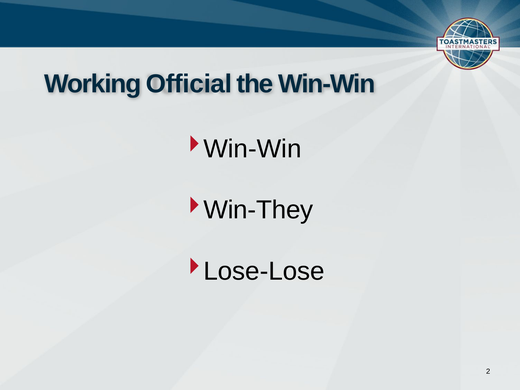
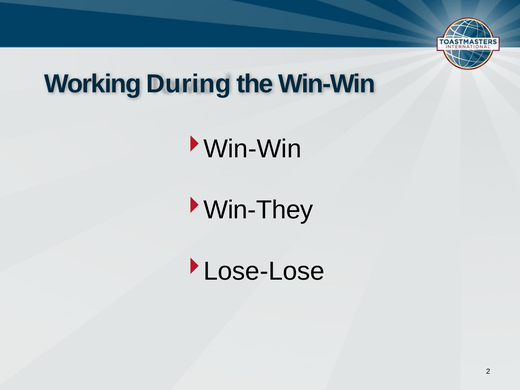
Official: Official -> During
